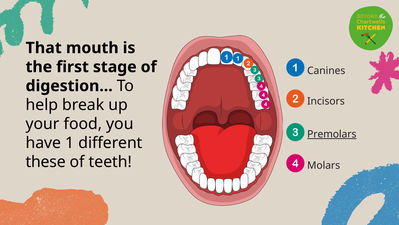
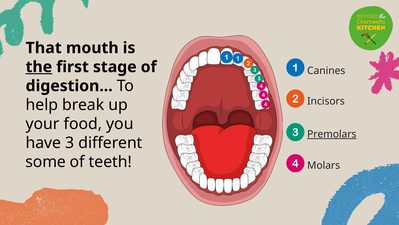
the underline: none -> present
1: 1 -> 3
these: these -> some
